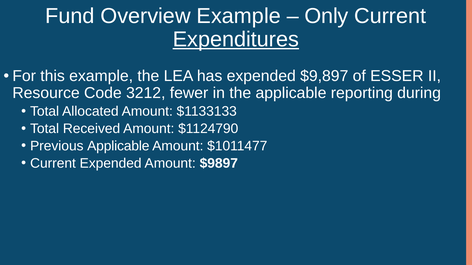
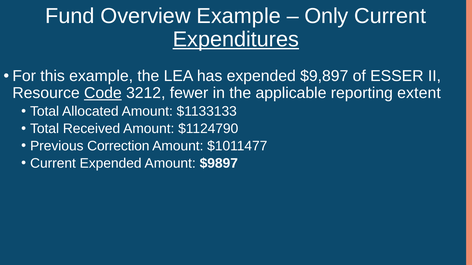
Code underline: none -> present
during: during -> extent
Previous Applicable: Applicable -> Correction
